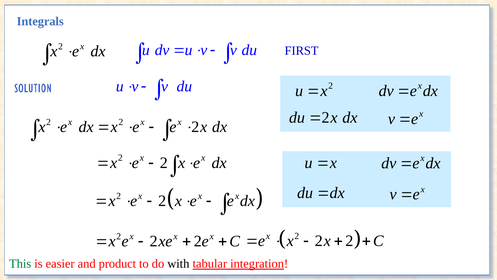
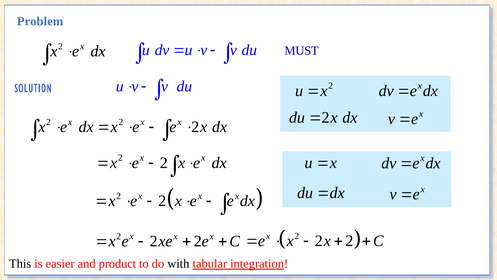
Integrals: Integrals -> Problem
FIRST: FIRST -> MUST
This at (20, 263) colour: green -> black
